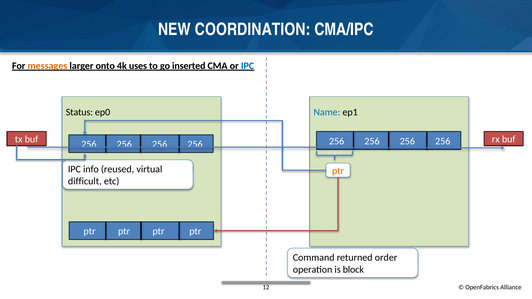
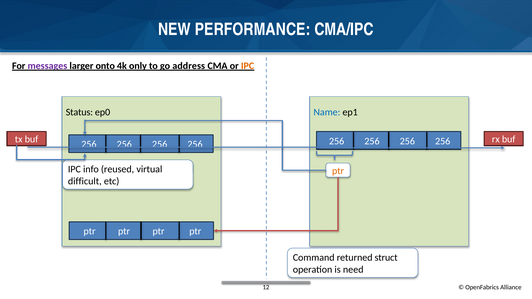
COORDINATION: COORDINATION -> PERFORMANCE
messages colour: orange -> purple
uses: uses -> only
inserted: inserted -> address
IPC at (248, 66) colour: blue -> orange
order: order -> struct
block: block -> need
